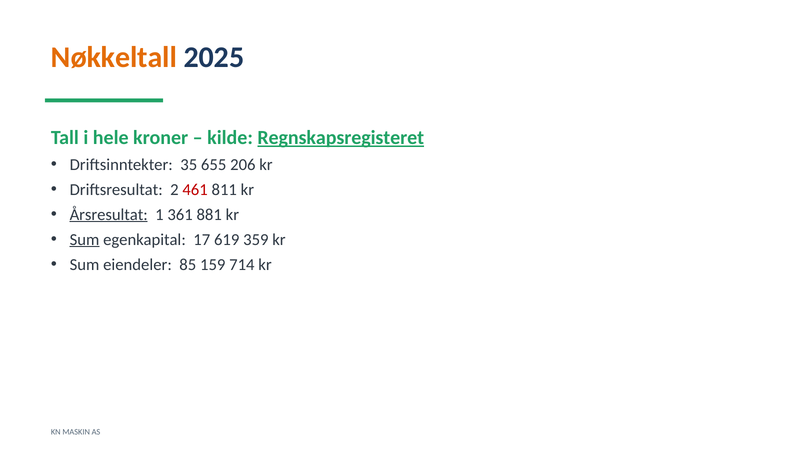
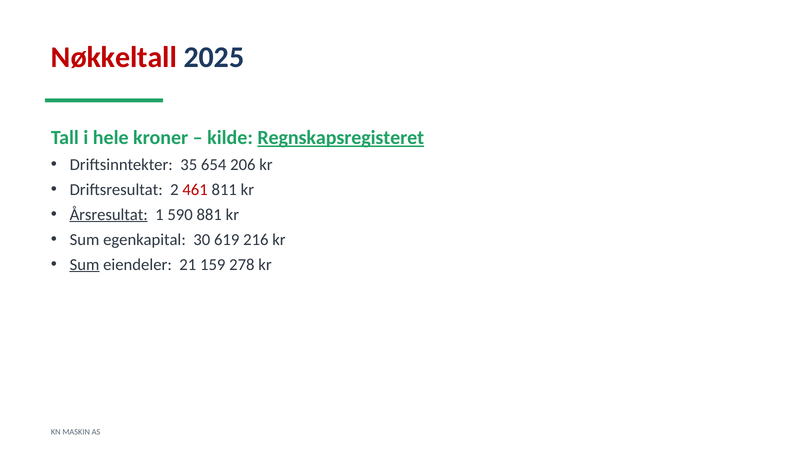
Nøkkeltall colour: orange -> red
655: 655 -> 654
361: 361 -> 590
Sum at (85, 240) underline: present -> none
17: 17 -> 30
359: 359 -> 216
Sum at (85, 265) underline: none -> present
85: 85 -> 21
714: 714 -> 278
